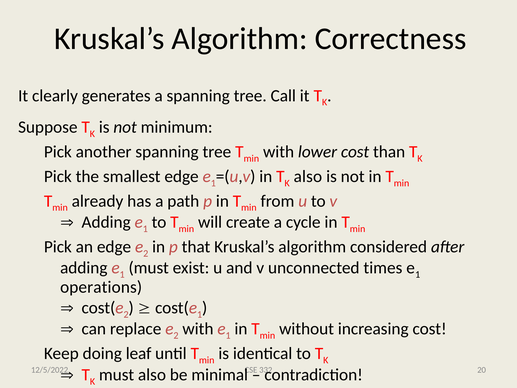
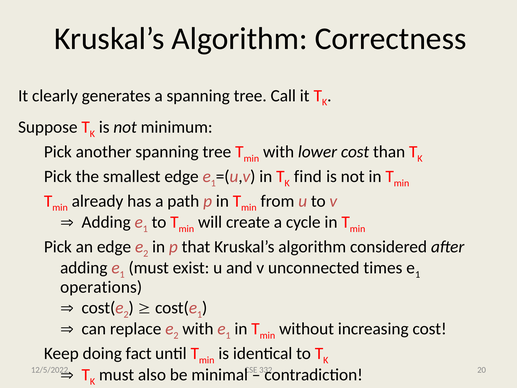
also at (308, 176): also -> find
leaf: leaf -> fact
